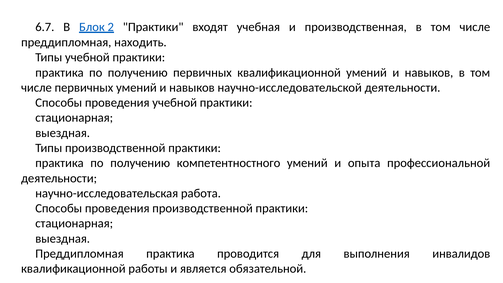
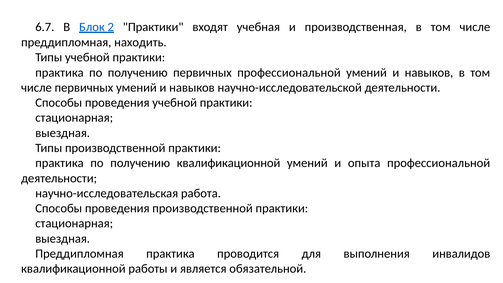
первичных квалификационной: квалификационной -> профессиональной
получению компетентностного: компетентностного -> квалификационной
